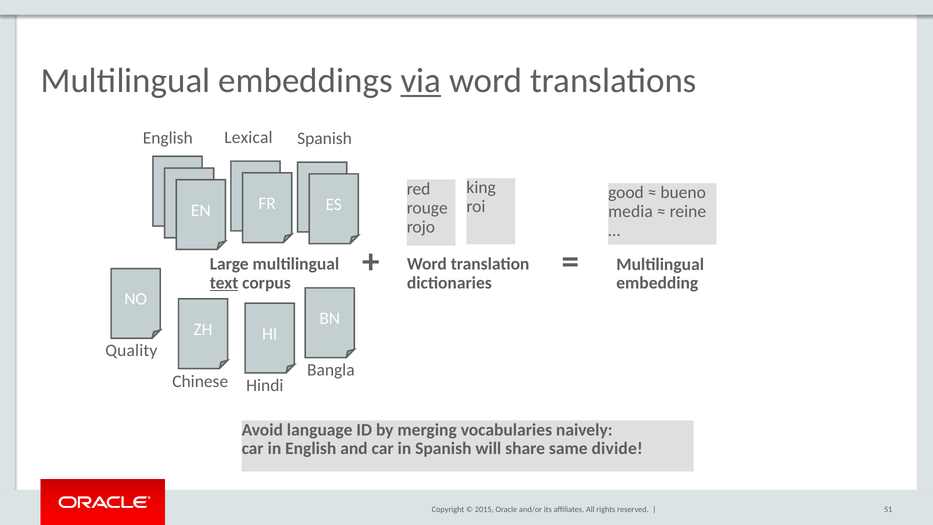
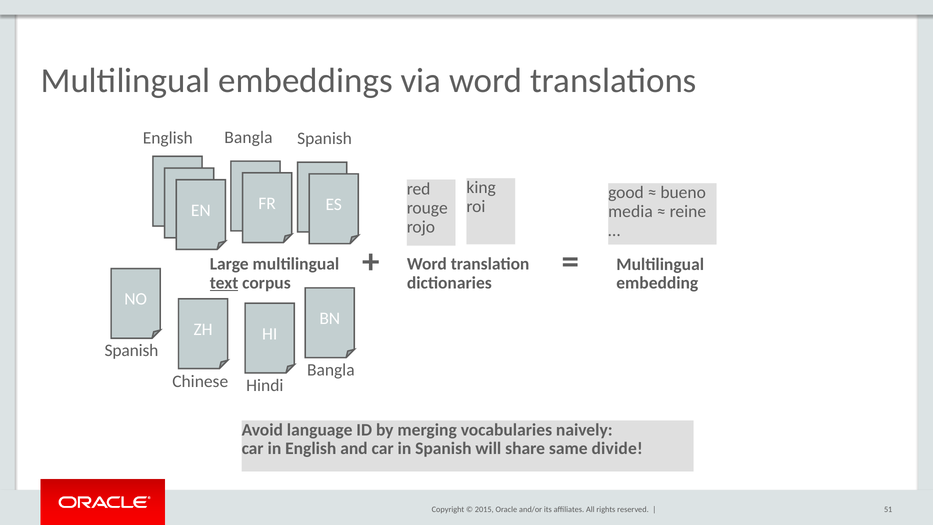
via underline: present -> none
English Lexical: Lexical -> Bangla
Quality at (131, 350): Quality -> Spanish
